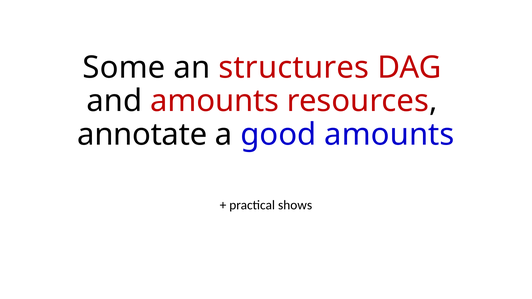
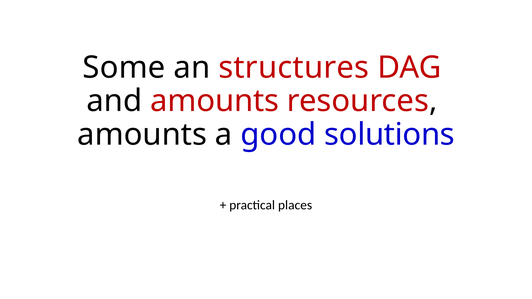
annotate at (142, 135): annotate -> amounts
good amounts: amounts -> solutions
shows: shows -> places
